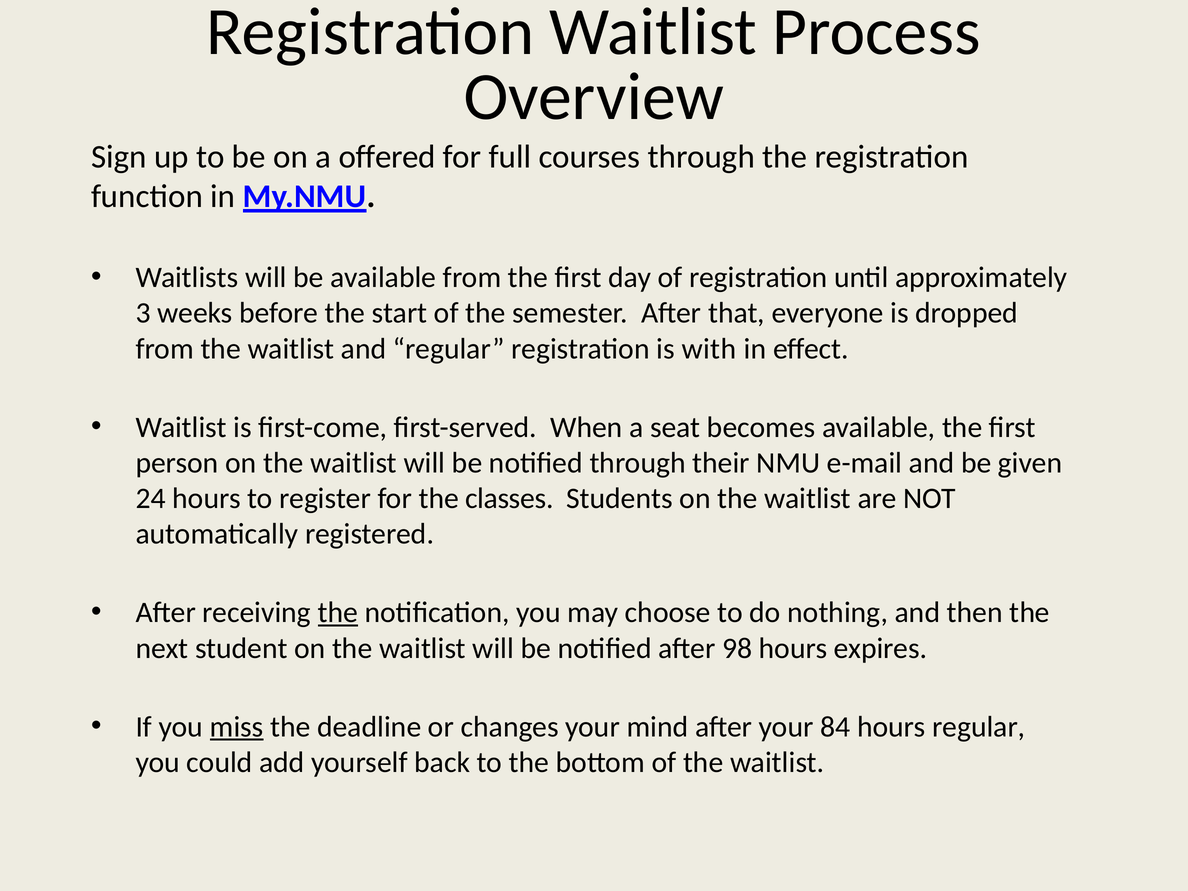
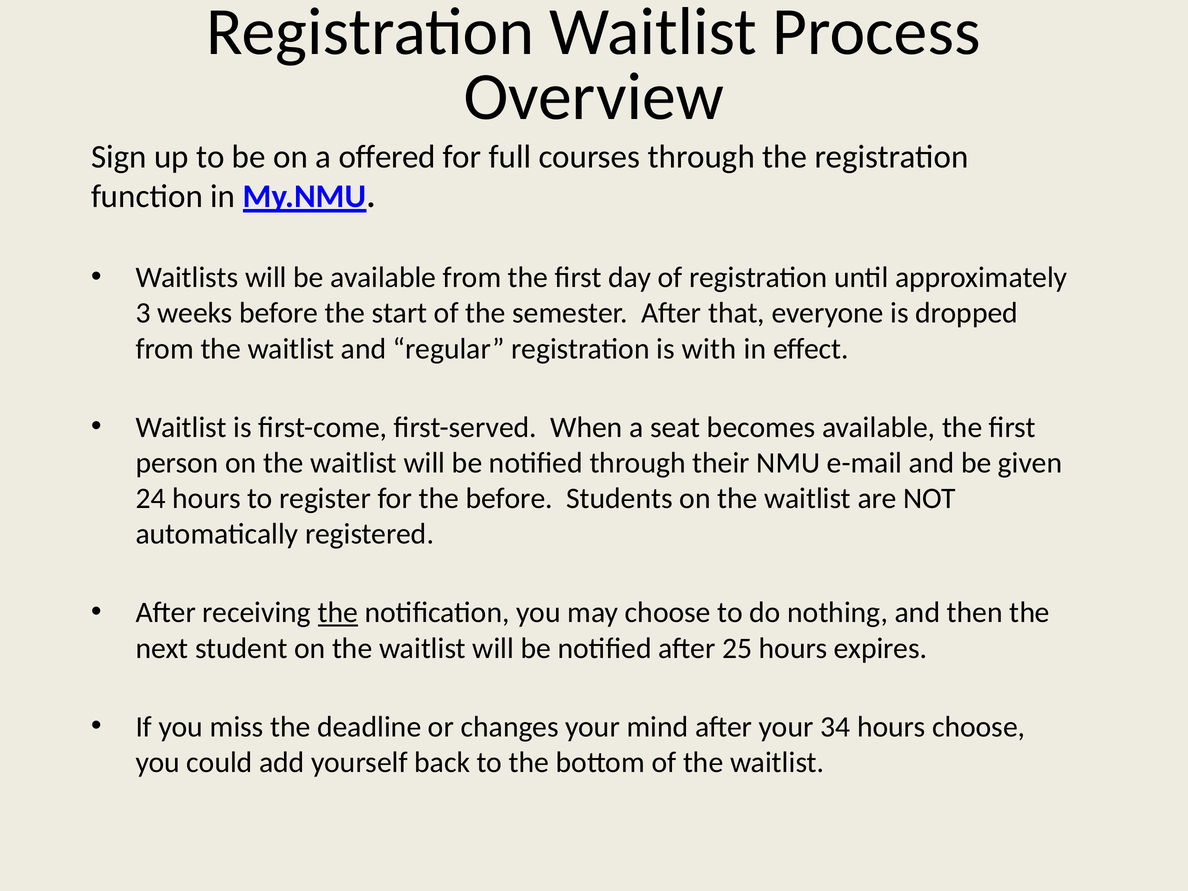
the classes: classes -> before
98: 98 -> 25
miss underline: present -> none
84: 84 -> 34
hours regular: regular -> choose
